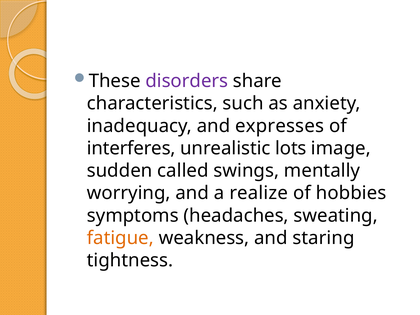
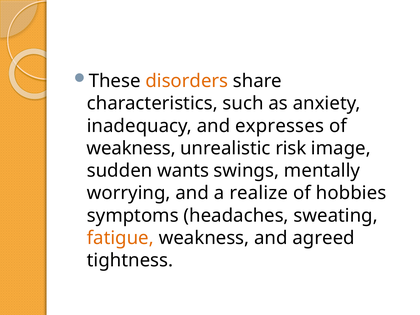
disorders colour: purple -> orange
interferes at (131, 148): interferes -> weakness
lots: lots -> risk
called: called -> wants
staring: staring -> agreed
